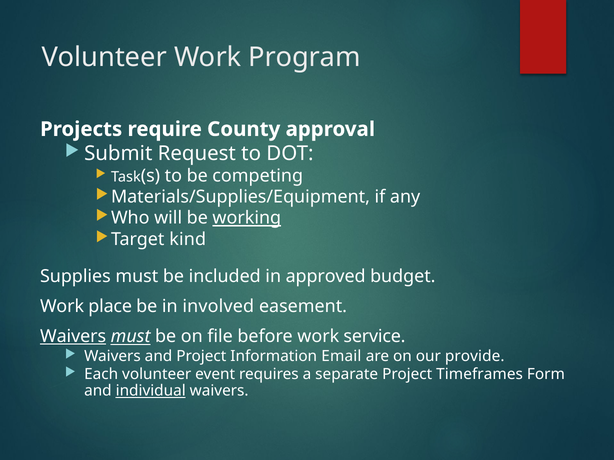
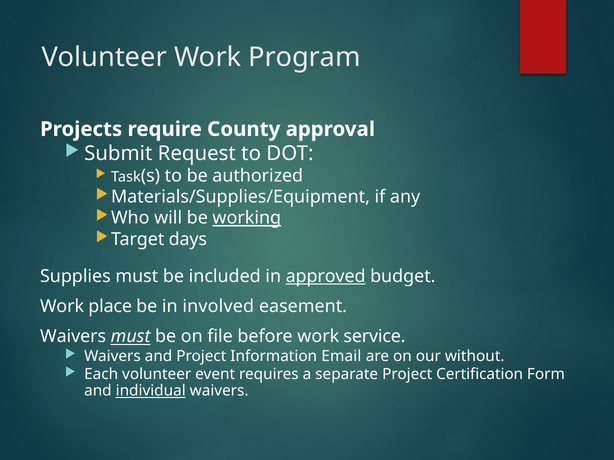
competing: competing -> authorized
kind: kind -> days
approved underline: none -> present
Waivers at (73, 337) underline: present -> none
provide: provide -> without
Timeframes: Timeframes -> Certification
